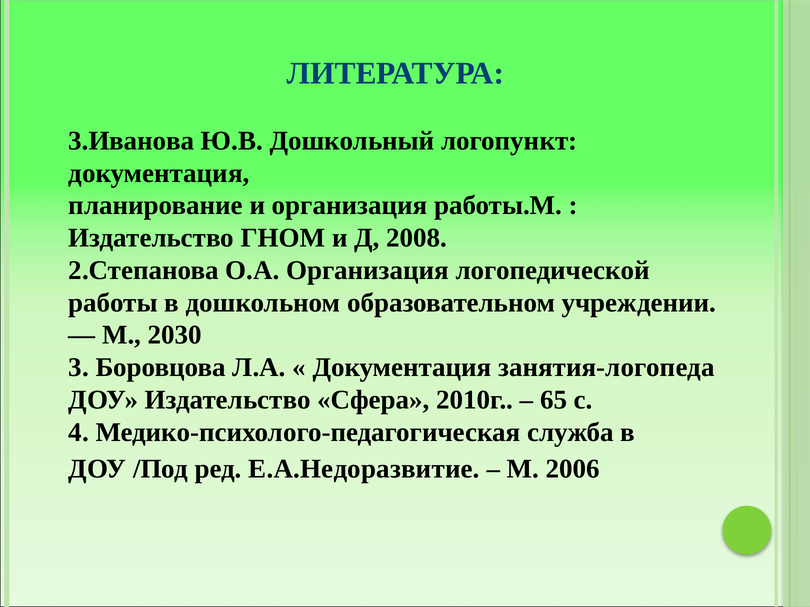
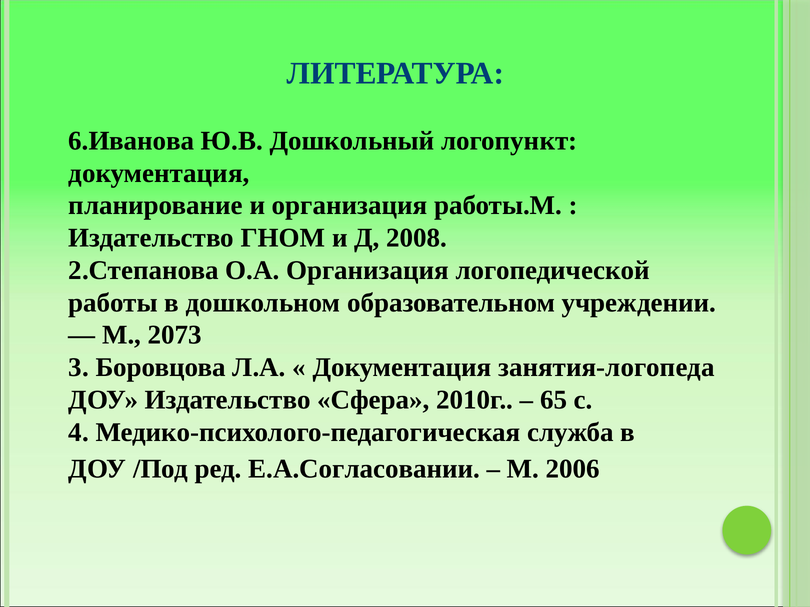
3.Иванова: 3.Иванова -> 6.Иванова
2030: 2030 -> 2073
Е.А.Недоразвитие: Е.А.Недоразвитие -> Е.А.Согласовании
